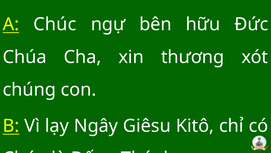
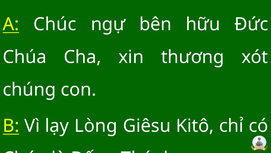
Ngây: Ngây -> Lòng
